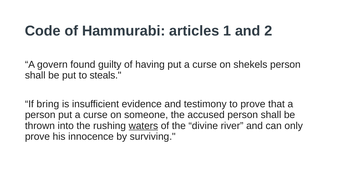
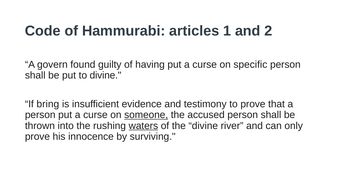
shekels: shekels -> specific
to steals: steals -> divine
someone underline: none -> present
